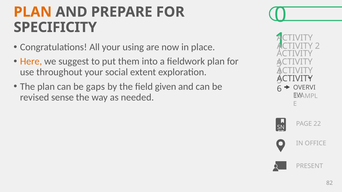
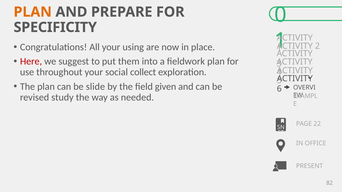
Here colour: orange -> red
extent: extent -> collect
gaps: gaps -> slide
sense: sense -> study
